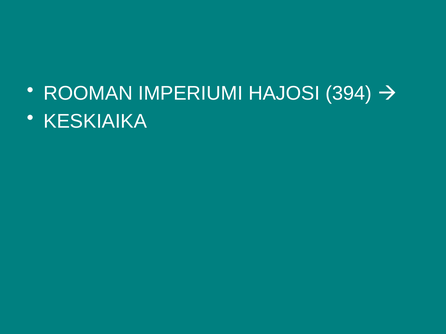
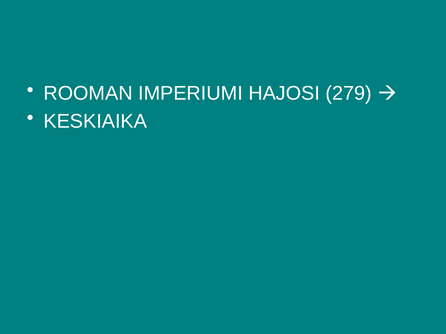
394: 394 -> 279
